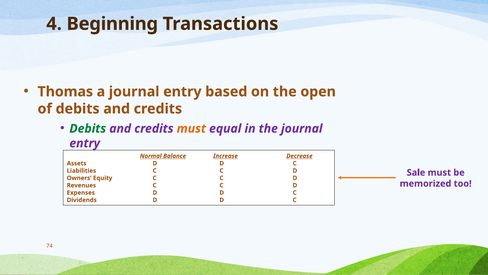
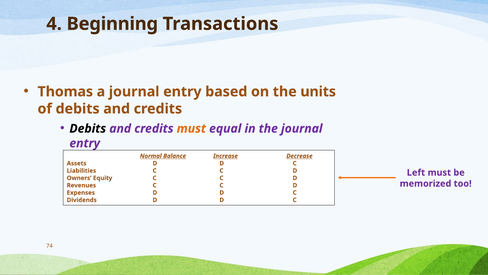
open: open -> units
Debits at (88, 128) colour: green -> black
Sale: Sale -> Left
